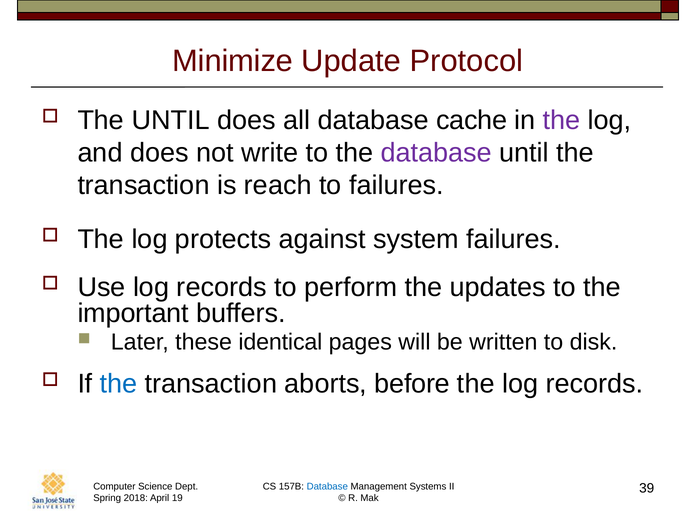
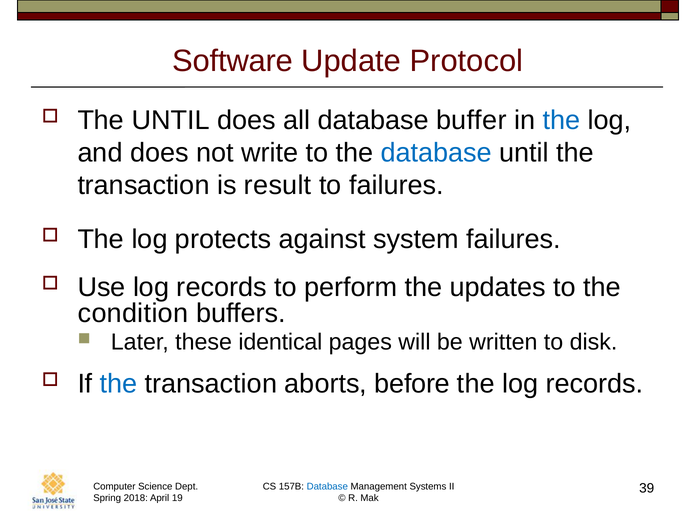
Minimize: Minimize -> Software
cache: cache -> buffer
the at (561, 120) colour: purple -> blue
database at (436, 153) colour: purple -> blue
reach: reach -> result
important: important -> condition
